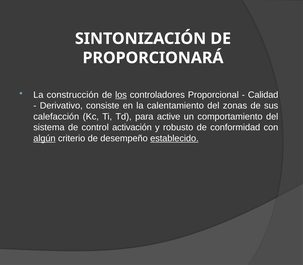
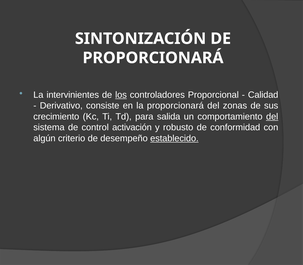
construcción: construcción -> intervinientes
la calentamiento: calentamiento -> proporcionará
calefacción: calefacción -> crecimiento
active: active -> salida
del at (272, 117) underline: none -> present
algún underline: present -> none
